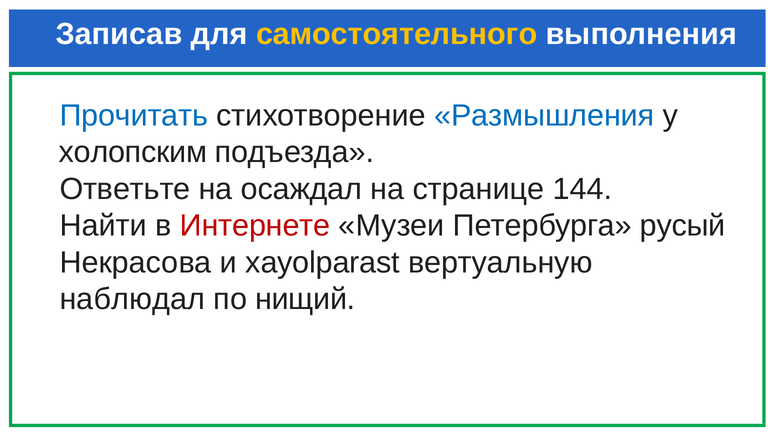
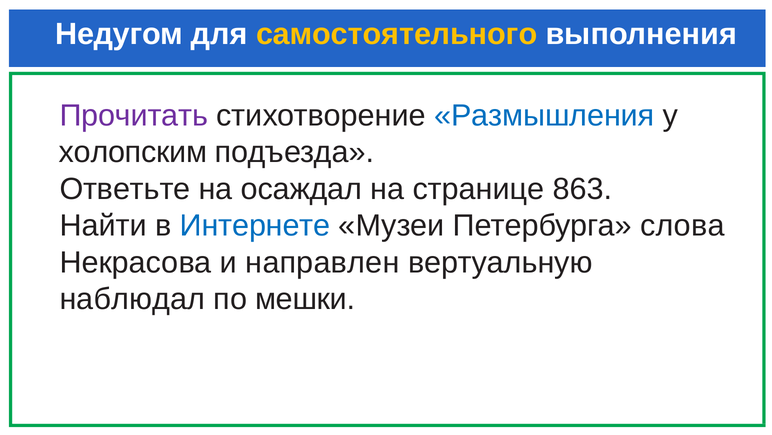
Записав: Записав -> Недугом
Прочитать colour: blue -> purple
144: 144 -> 863
Интернете colour: red -> blue
русый: русый -> слова
xayolparast: xayolparast -> направлен
нищий: нищий -> мешки
